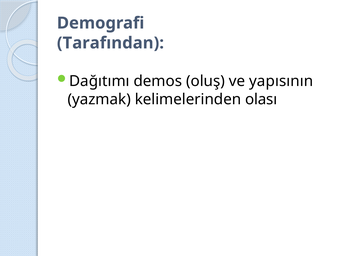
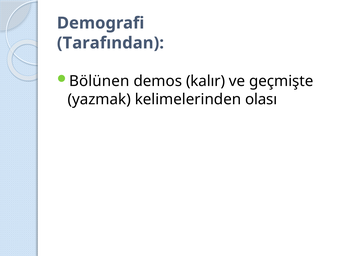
Dağıtımı: Dağıtımı -> Bölünen
oluş: oluş -> kalır
yapısının: yapısının -> geçmişte
